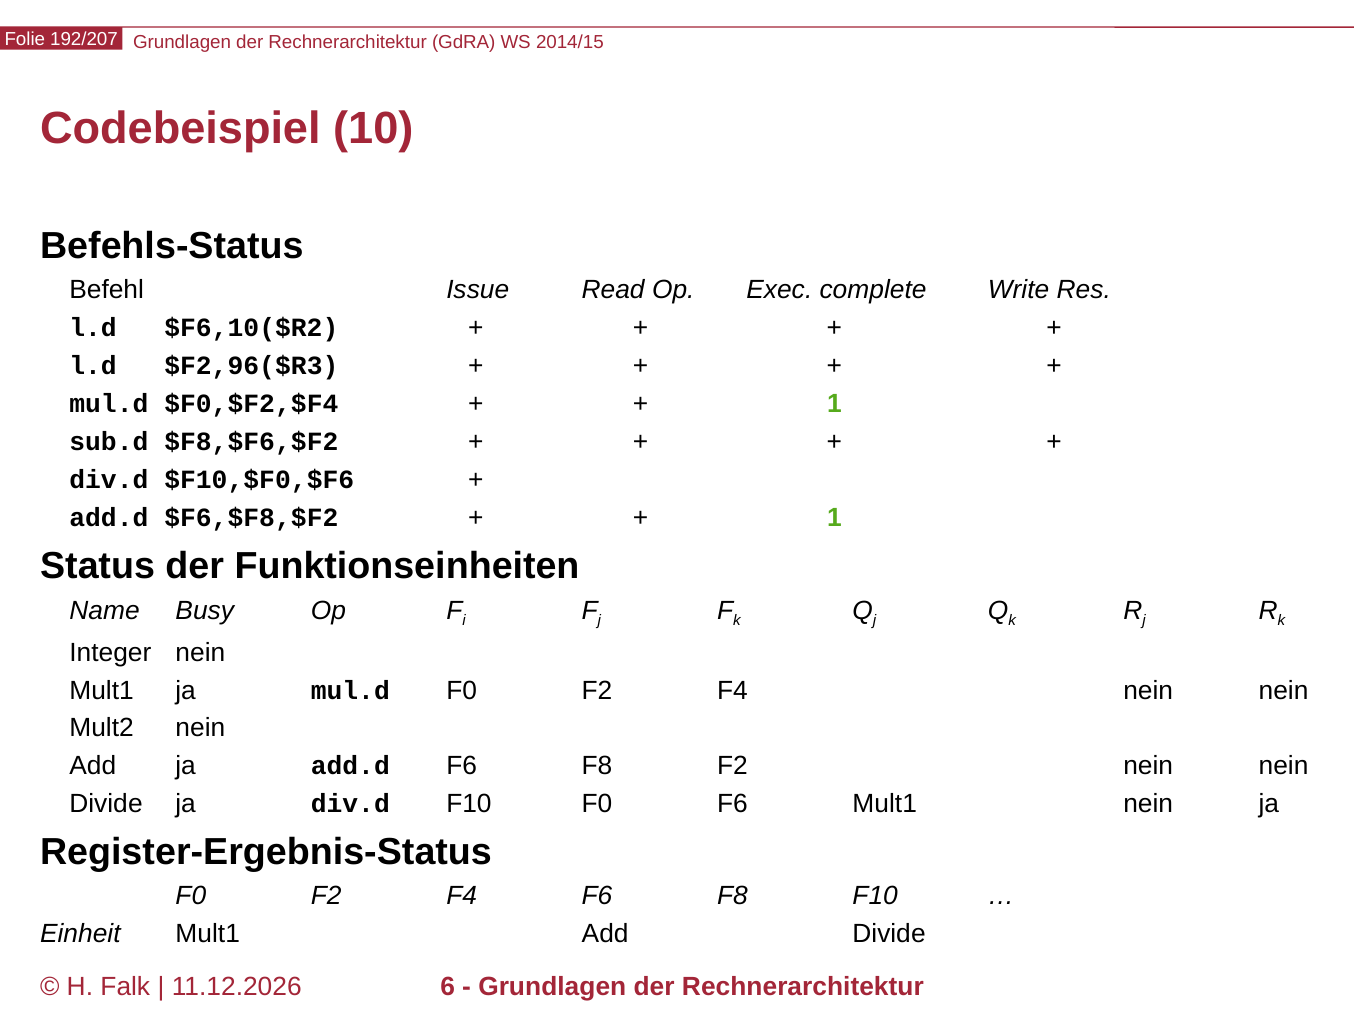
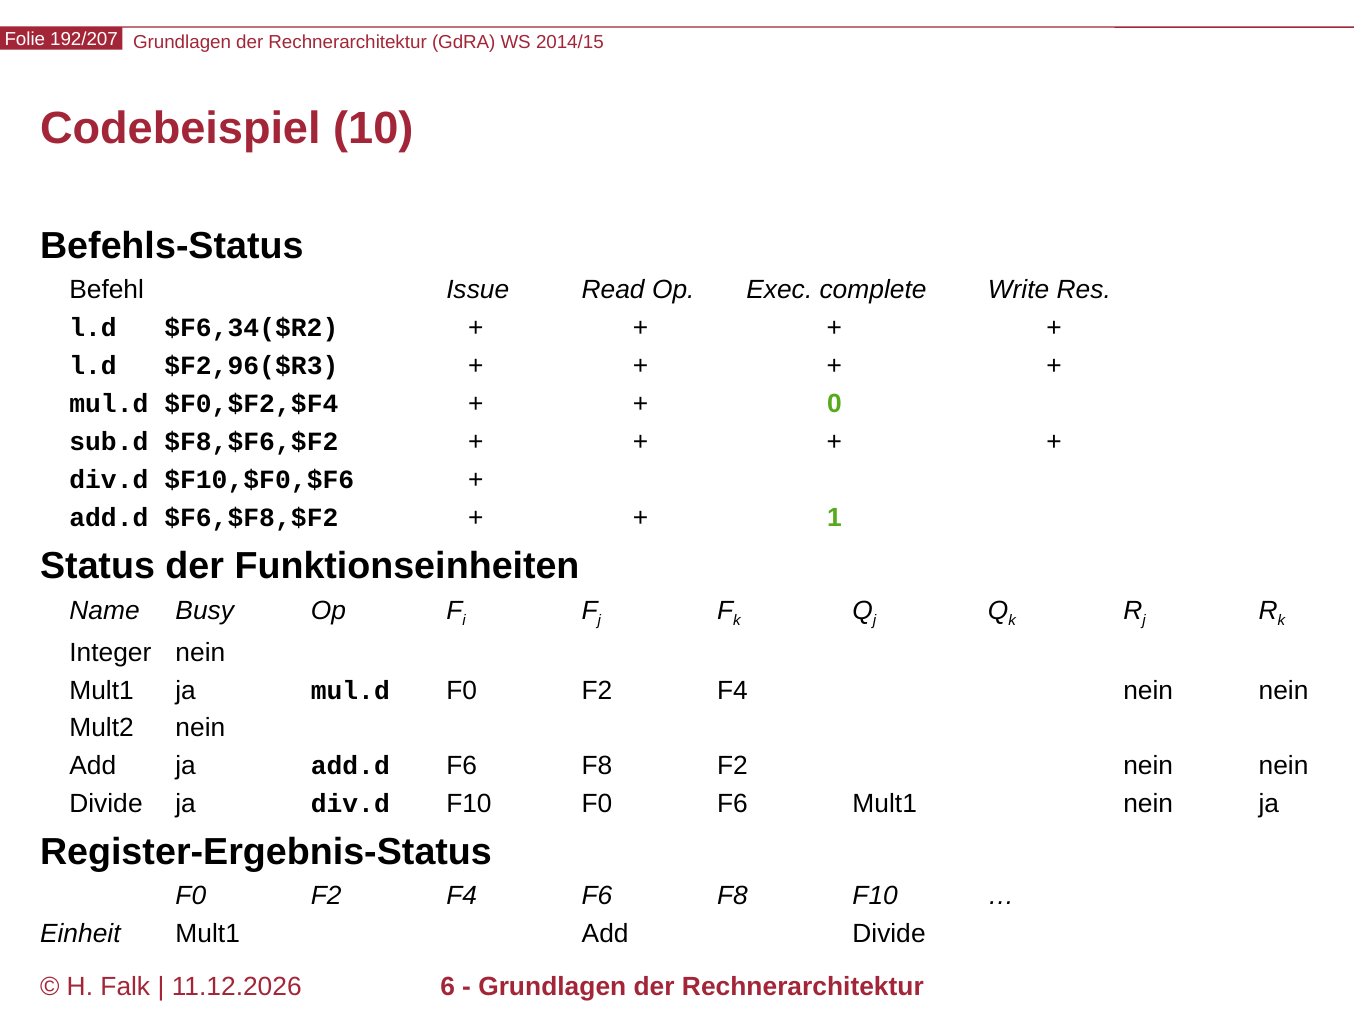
$F6,10($R2: $F6,10($R2 -> $F6,34($R2
1 at (834, 404): 1 -> 0
